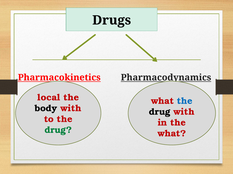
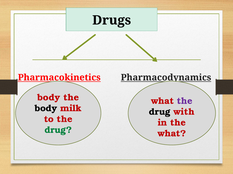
local at (49, 98): local -> body
the at (185, 101) colour: blue -> purple
body with: with -> milk
